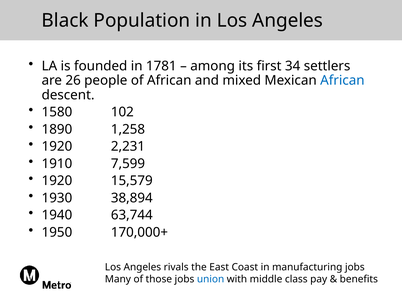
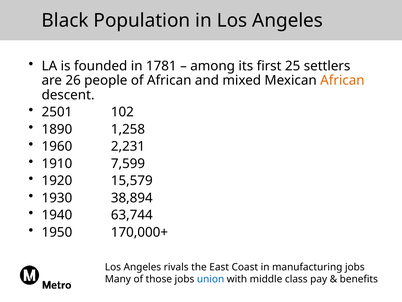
34: 34 -> 25
African at (342, 80) colour: blue -> orange
1580: 1580 -> 2501
1920 at (57, 146): 1920 -> 1960
